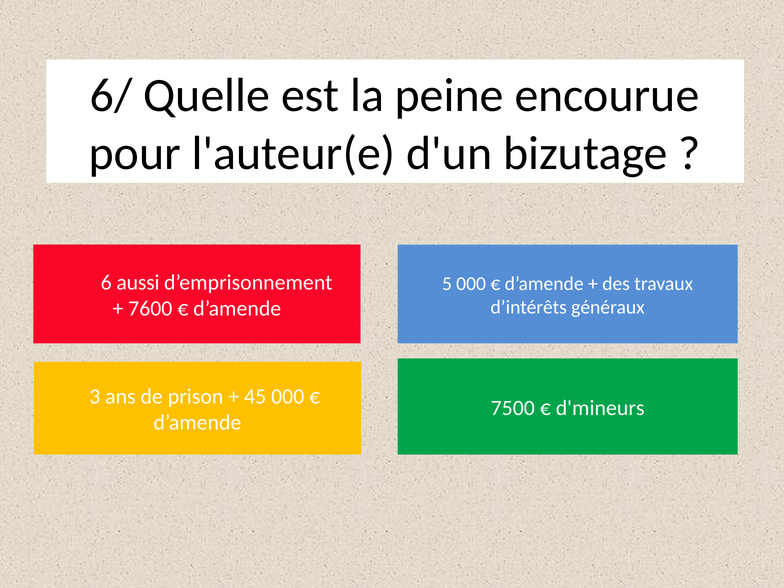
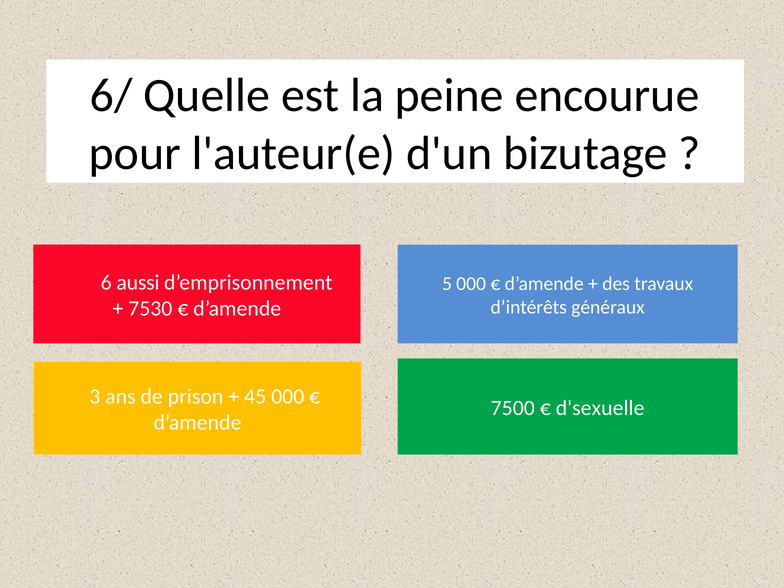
7600: 7600 -> 7530
d'mineurs: d'mineurs -> d'sexuelle
